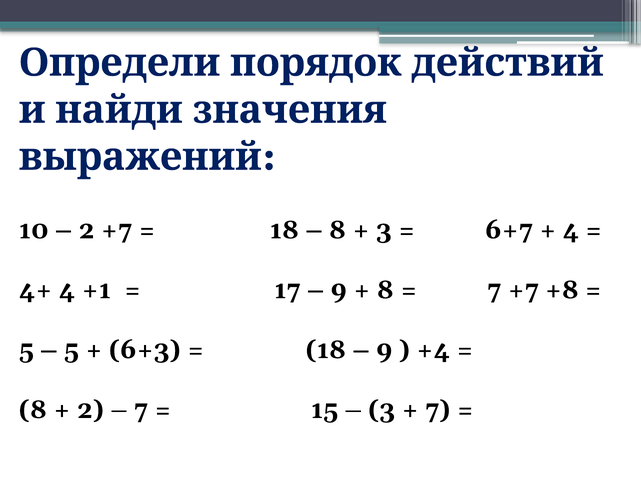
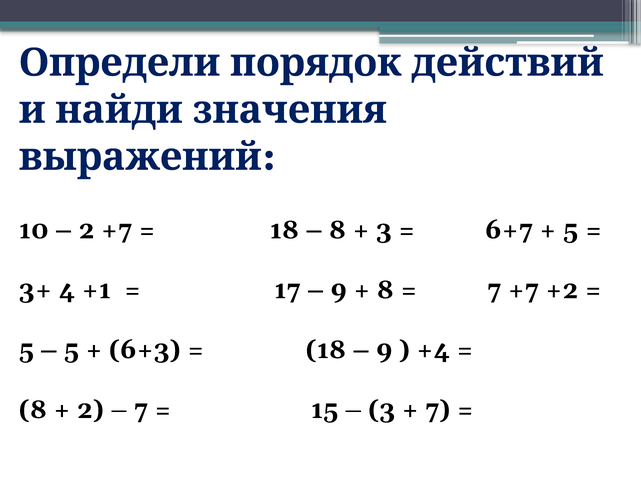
4 at (571, 230): 4 -> 5
4+: 4+ -> 3+
+8: +8 -> +2
